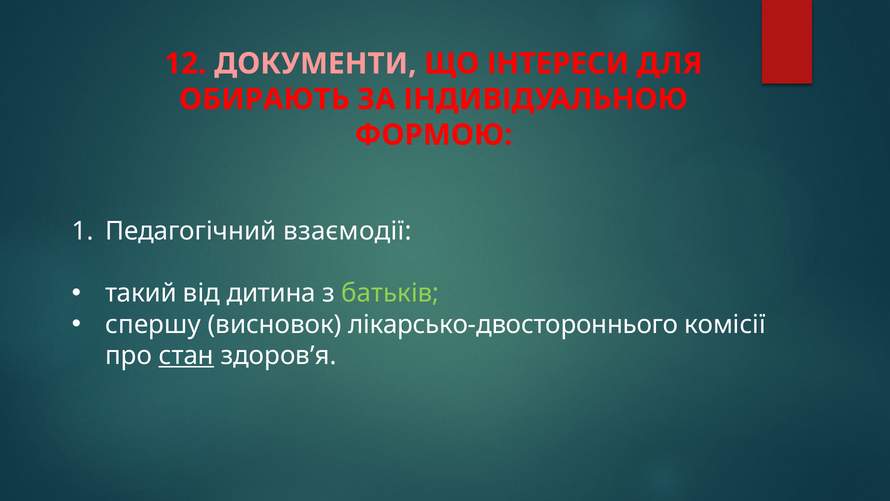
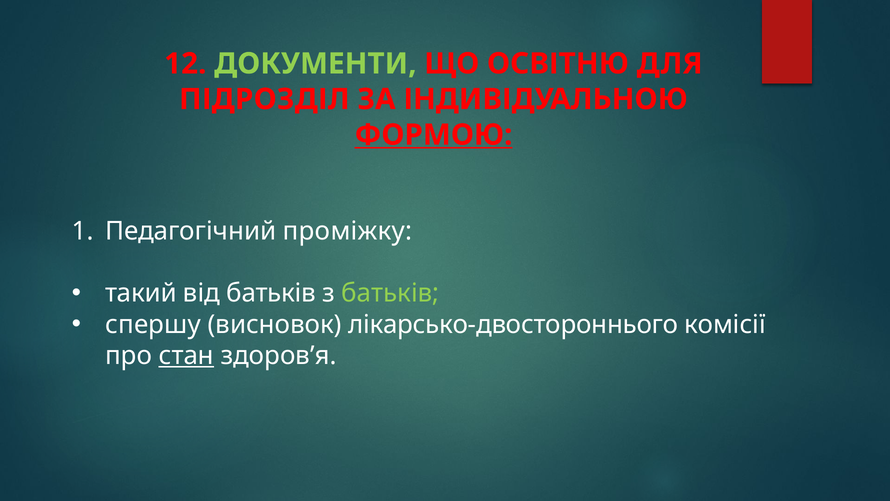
ДОКУМЕНТИ colour: pink -> light green
ІНТЕРЕСИ: ІНТЕРЕСИ -> ОСВІТНЮ
ОБИРАЮТЬ: ОБИРАЮТЬ -> ПІДРОЗДІЛ
ФОРМОЮ underline: none -> present
взаємодії: взаємодії -> проміжку
від дитина: дитина -> батьків
